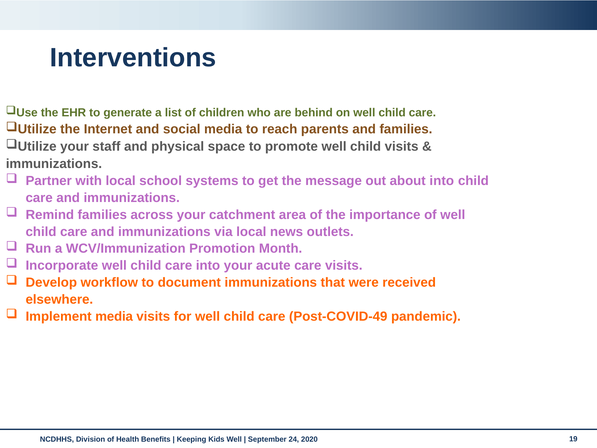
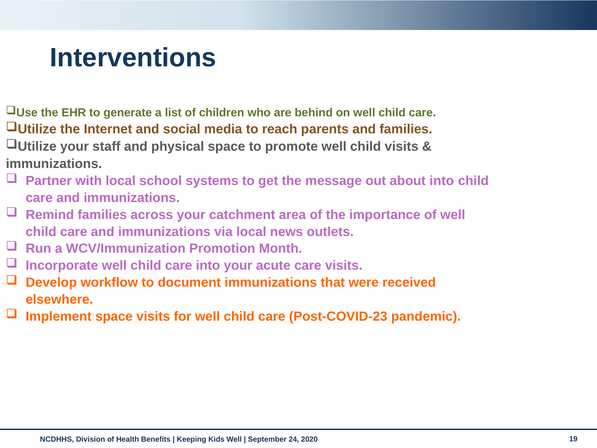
Implement media: media -> space
Post-COVID-49: Post-COVID-49 -> Post-COVID-23
